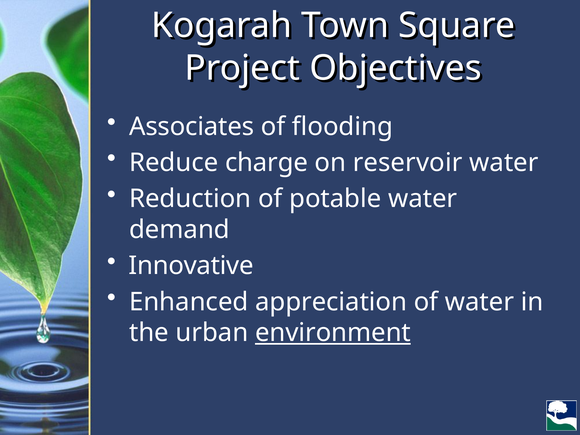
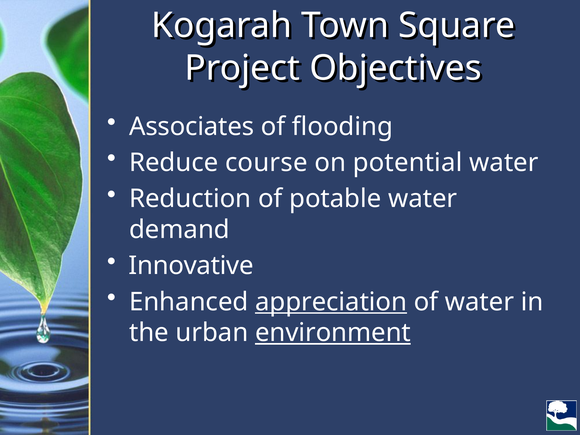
charge: charge -> course
reservoir: reservoir -> potential
appreciation underline: none -> present
